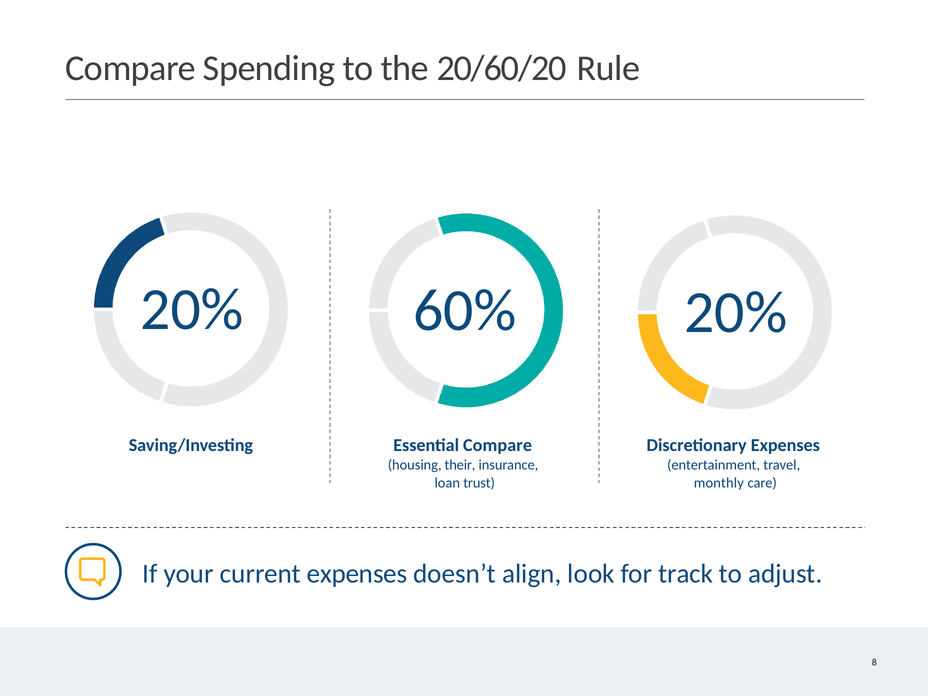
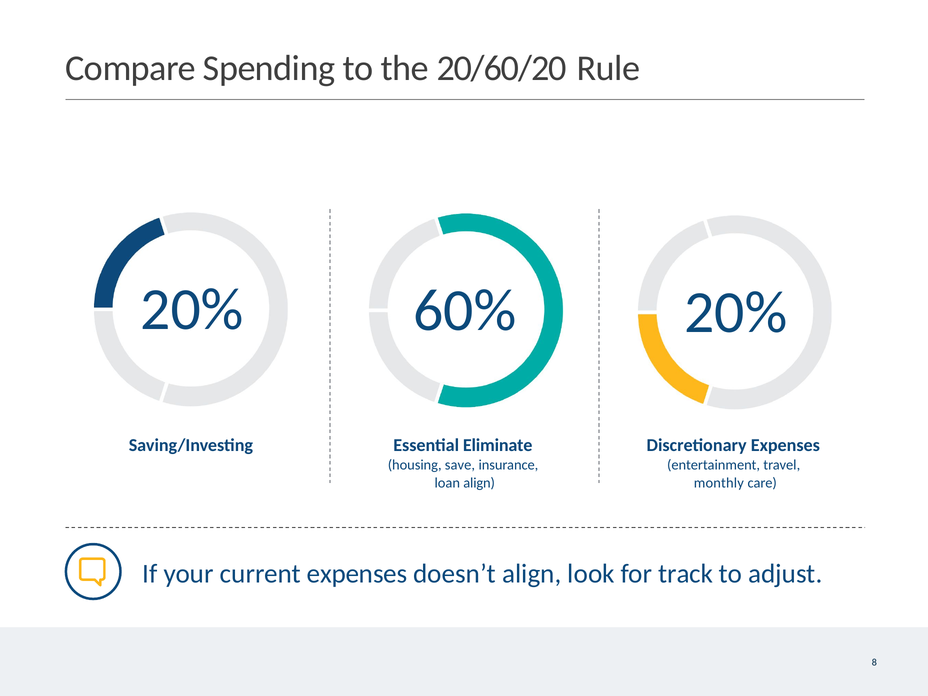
Essential Compare: Compare -> Eliminate
their: their -> save
loan trust: trust -> align
